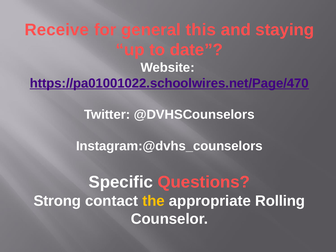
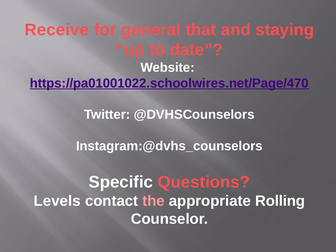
this: this -> that
Strong: Strong -> Levels
the colour: yellow -> pink
